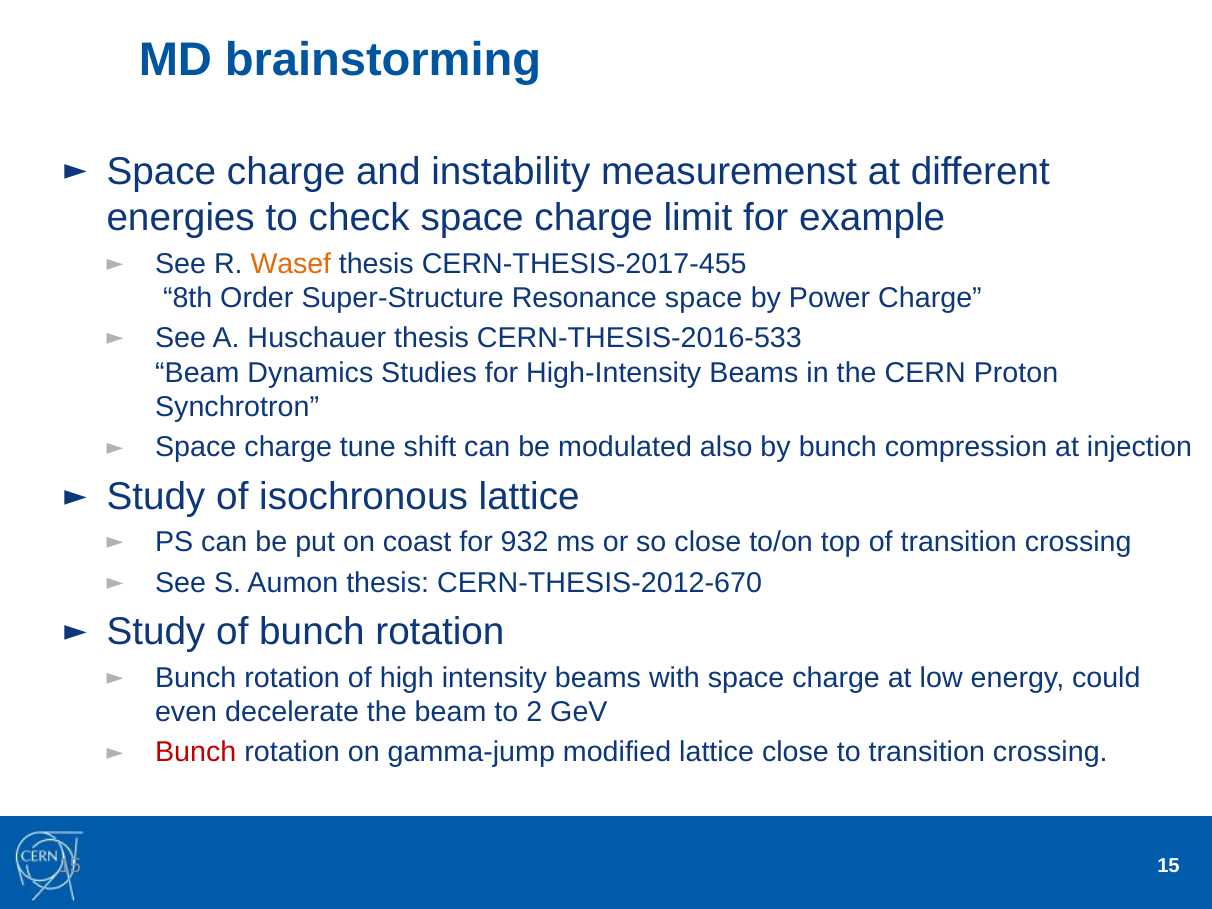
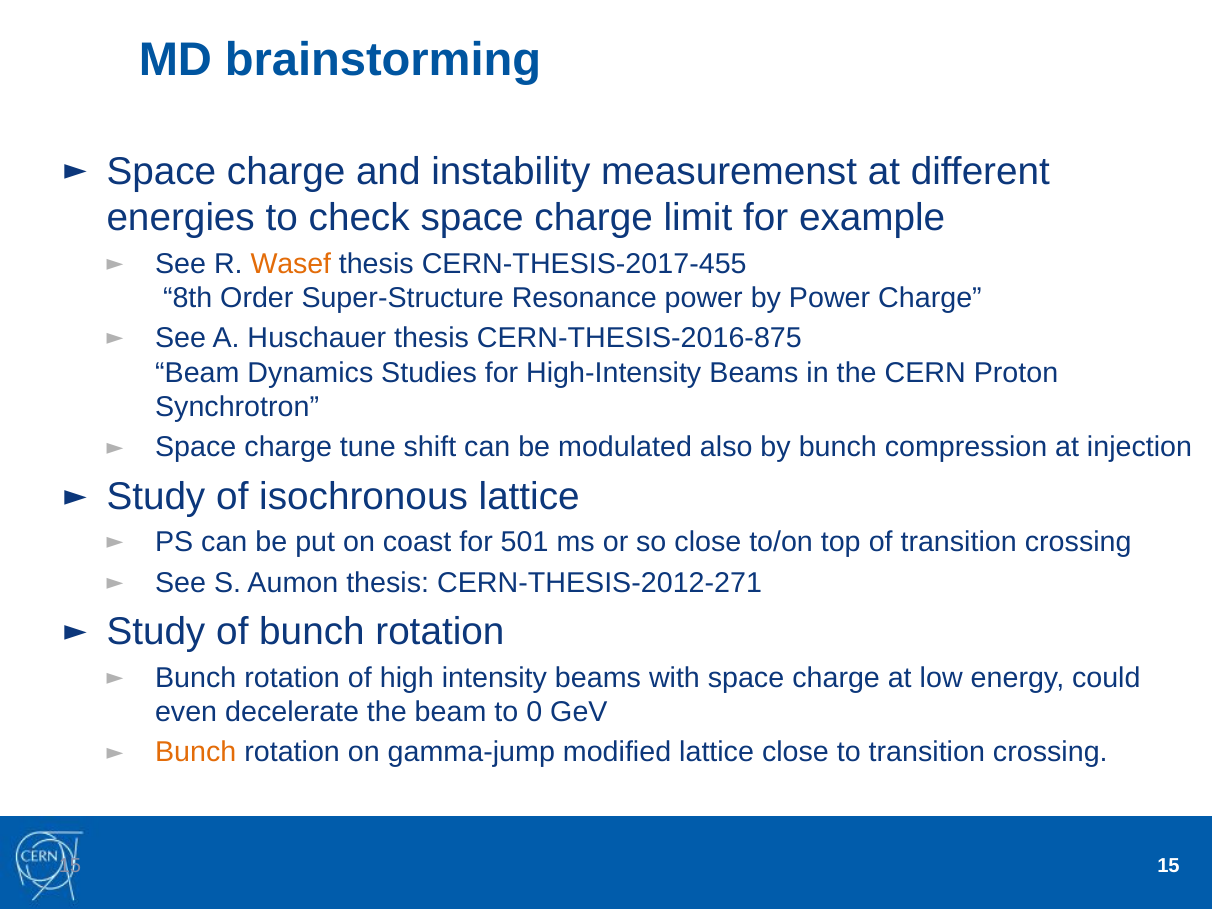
Resonance space: space -> power
CERN-THESIS-2016-533: CERN-THESIS-2016-533 -> CERN-THESIS-2016-875
932: 932 -> 501
CERN-THESIS-2012-670: CERN-THESIS-2012-670 -> CERN-THESIS-2012-271
2: 2 -> 0
Bunch at (196, 752) colour: red -> orange
